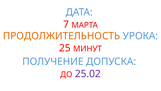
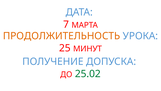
25.02 colour: purple -> green
